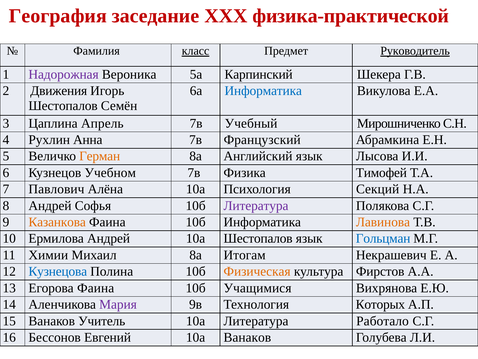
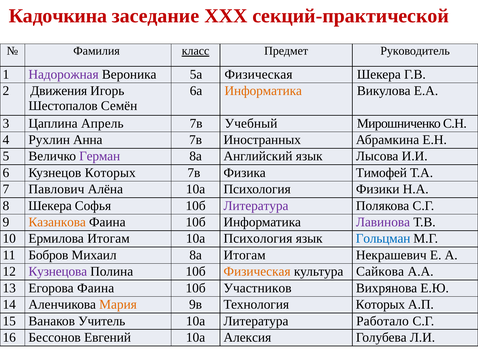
География: География -> Кадочкина
физика-практической: физика-практической -> секций-практической
Руководитель underline: present -> none
5а Карпинский: Карпинский -> Физическая
Информатика at (263, 91) colour: blue -> orange
Французский: Французский -> Иностранных
Герман colour: orange -> purple
Кузнецов Учебном: Учебном -> Которых
Секций: Секций -> Физики
8 Андрей: Андрей -> Шекера
Лавинова colour: orange -> purple
Ермилова Андрей: Андрей -> Итогам
Шестопалов at (258, 238): Шестопалов -> Психология
Химии: Химии -> Бобров
Кузнецова colour: blue -> purple
Фирстов: Фирстов -> Сайкова
Учащимися: Учащимися -> Участников
Мария colour: purple -> orange
10а Ванаков: Ванаков -> Алексия
